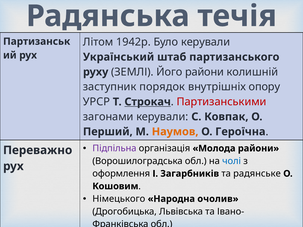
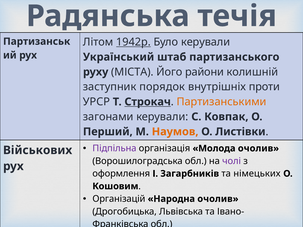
1942р underline: none -> present
ЗЕМЛІ: ЗЕМЛІ -> МІСТА
внутрішніх опору: опору -> проти
Партизанськими colour: red -> orange
О Героїчна: Героїчна -> Листівки
Молода райони: райони -> очолив
Переважно at (38, 150): Переважно -> Військових
чолі colour: blue -> purple
радянське: радянське -> німецьких
Німецького at (119, 199): Німецького -> Організацій
